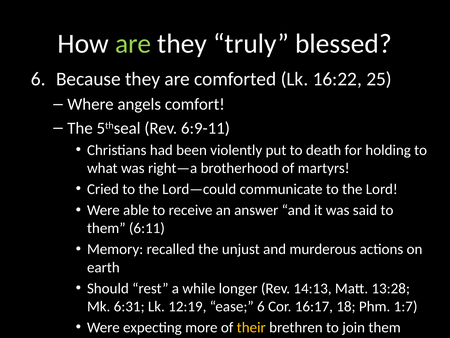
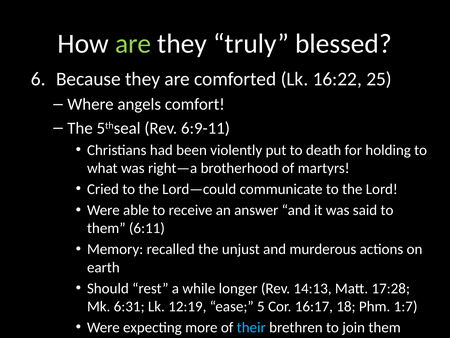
13:28: 13:28 -> 17:28
ease 6: 6 -> 5
their colour: yellow -> light blue
